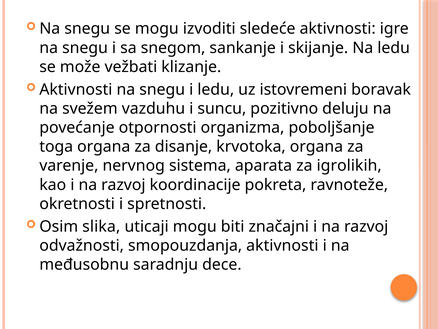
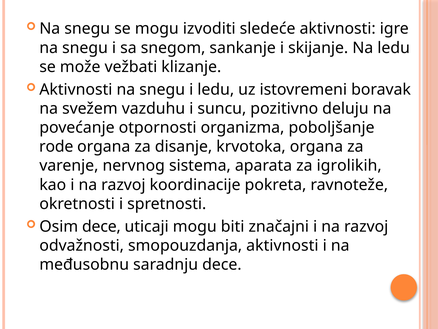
toga: toga -> rode
Osim slika: slika -> dece
